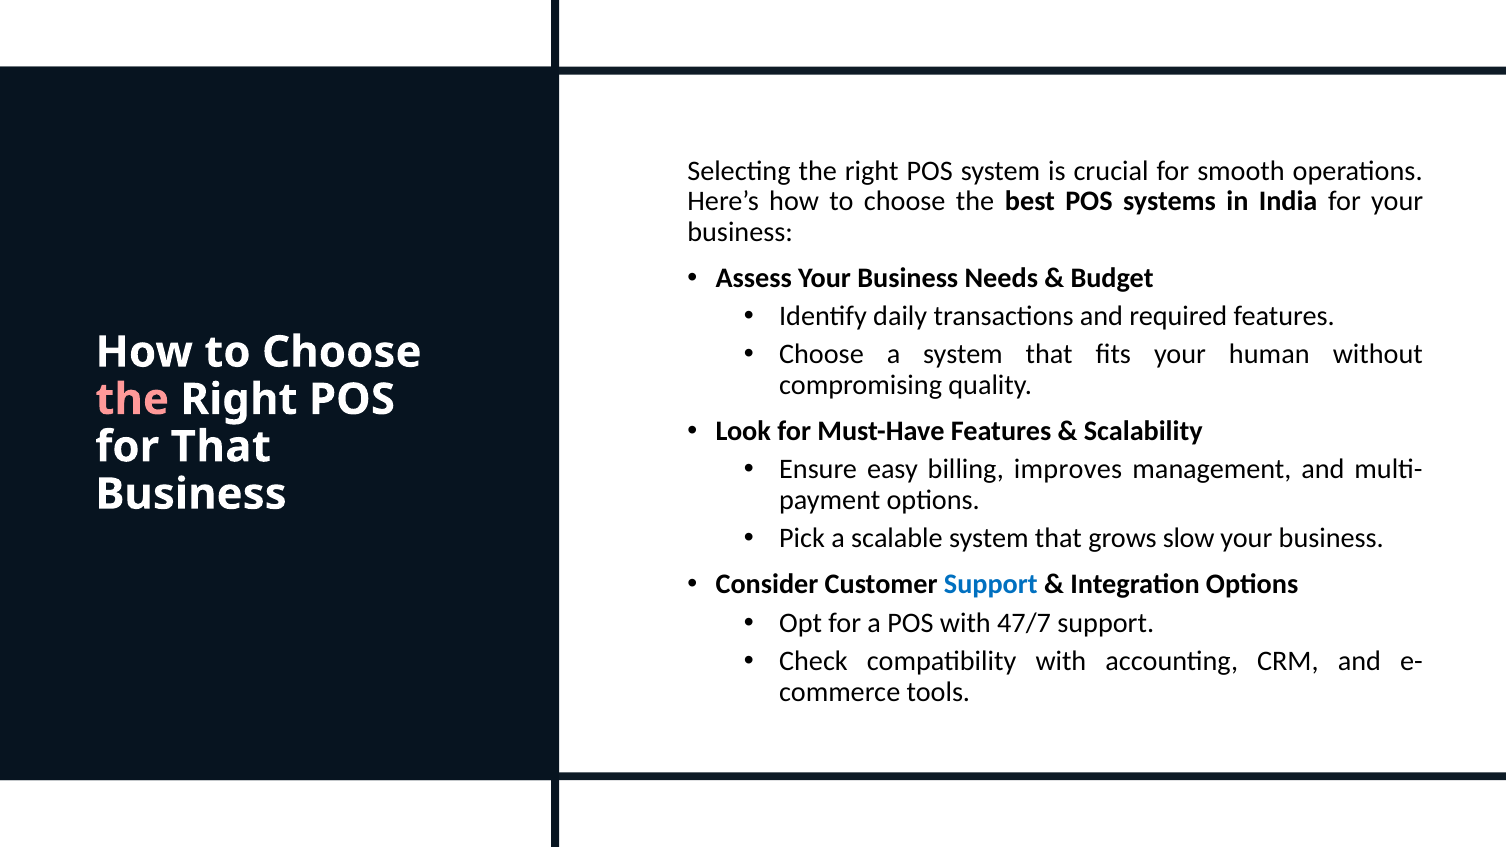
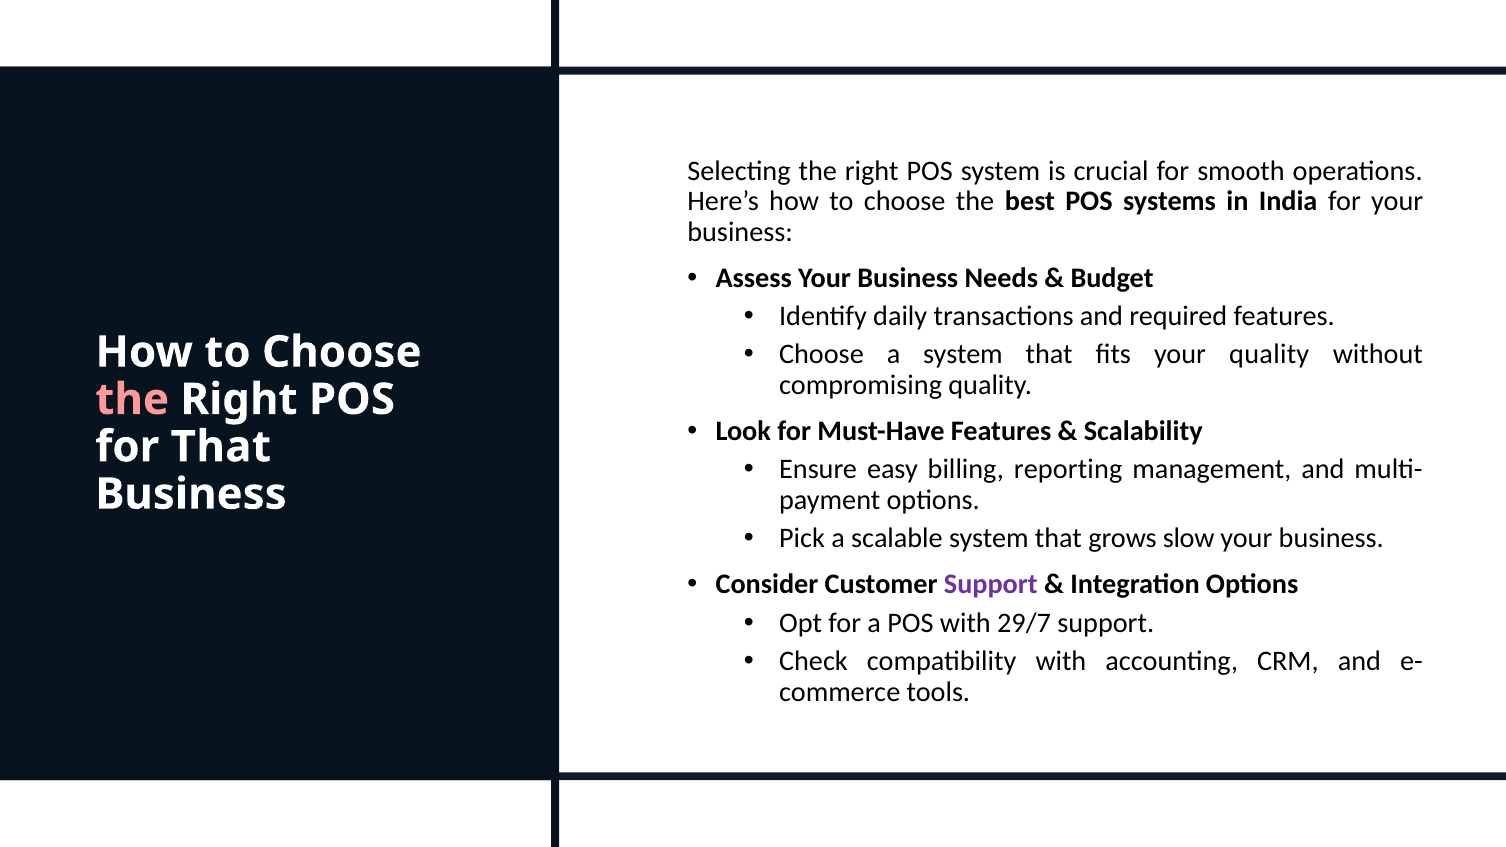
your human: human -> quality
improves: improves -> reporting
Support at (991, 585) colour: blue -> purple
47/7: 47/7 -> 29/7
